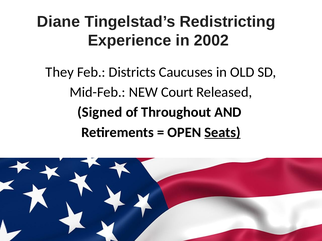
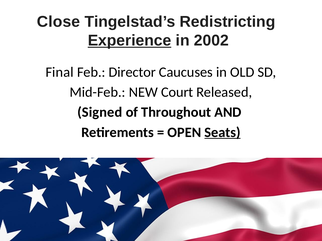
Diane: Diane -> Close
Experience underline: none -> present
They: They -> Final
Districts: Districts -> Director
